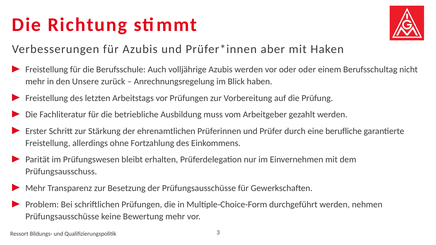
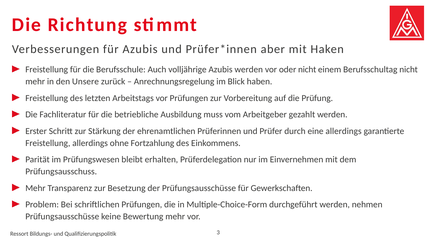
oder oder: oder -> nicht
eine berufliche: berufliche -> allerdings
